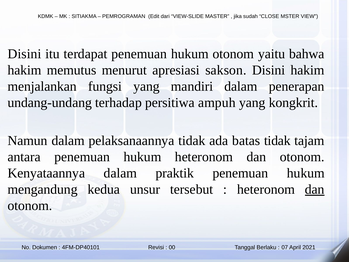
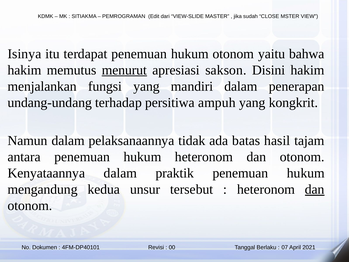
Disini at (24, 54): Disini -> Isinya
menurut underline: none -> present
batas tidak: tidak -> hasil
